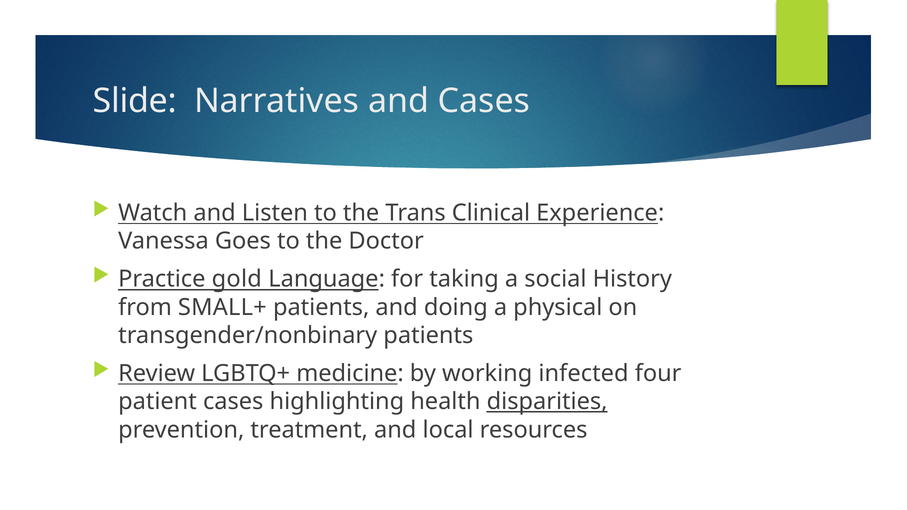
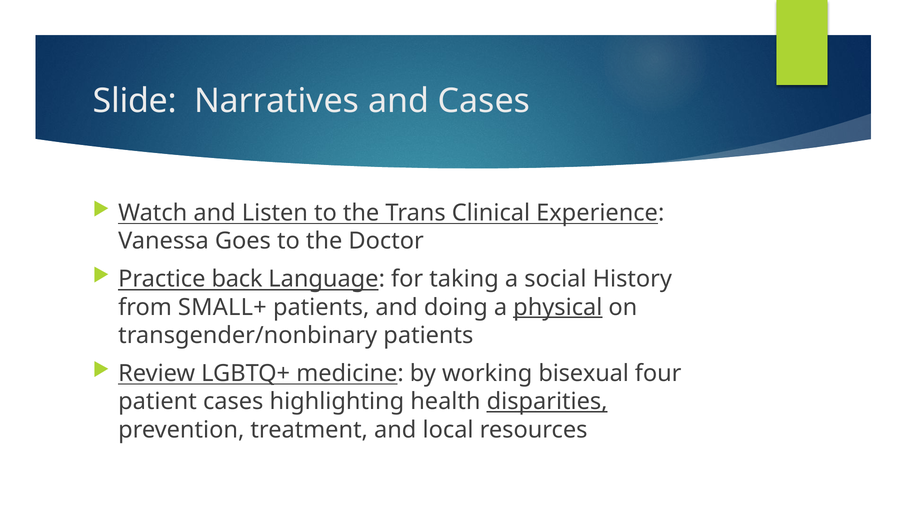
gold: gold -> back
physical underline: none -> present
infected: infected -> bisexual
